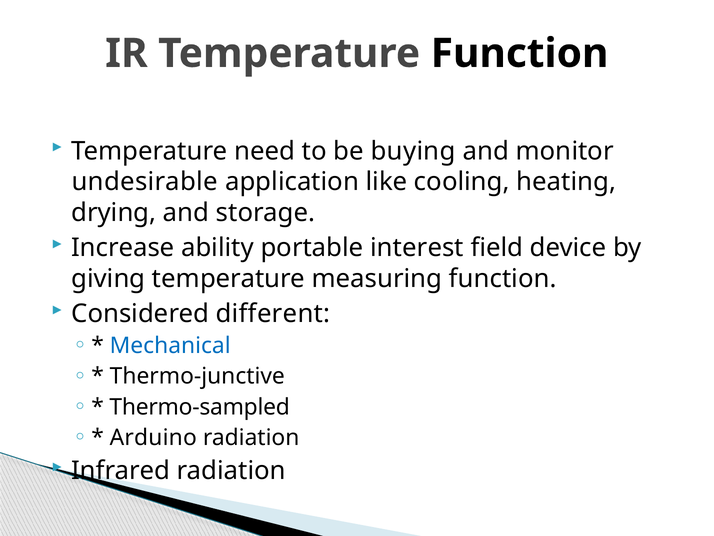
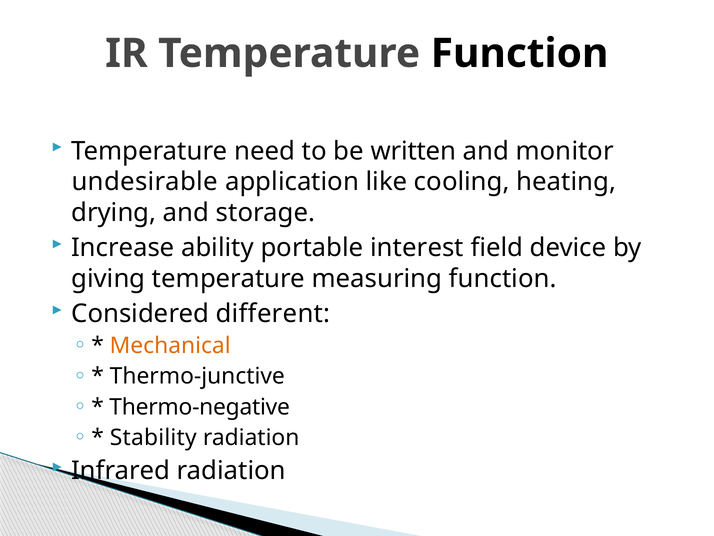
buying: buying -> written
Mechanical colour: blue -> orange
Thermo-sampled: Thermo-sampled -> Thermo-negative
Arduino: Arduino -> Stability
